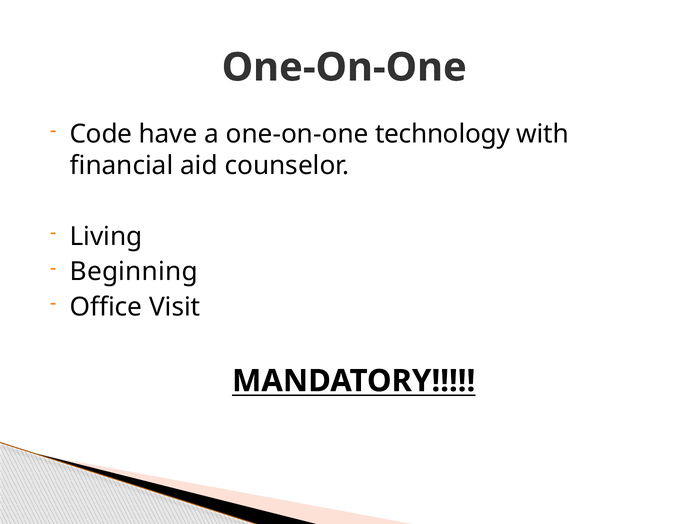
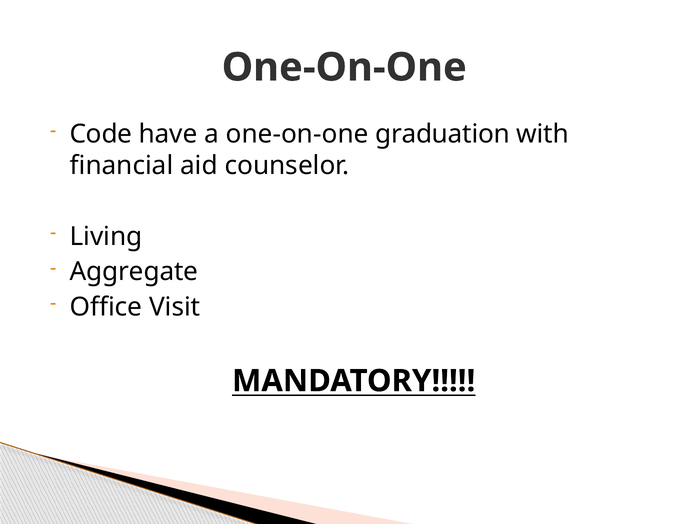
technology: technology -> graduation
Beginning: Beginning -> Aggregate
